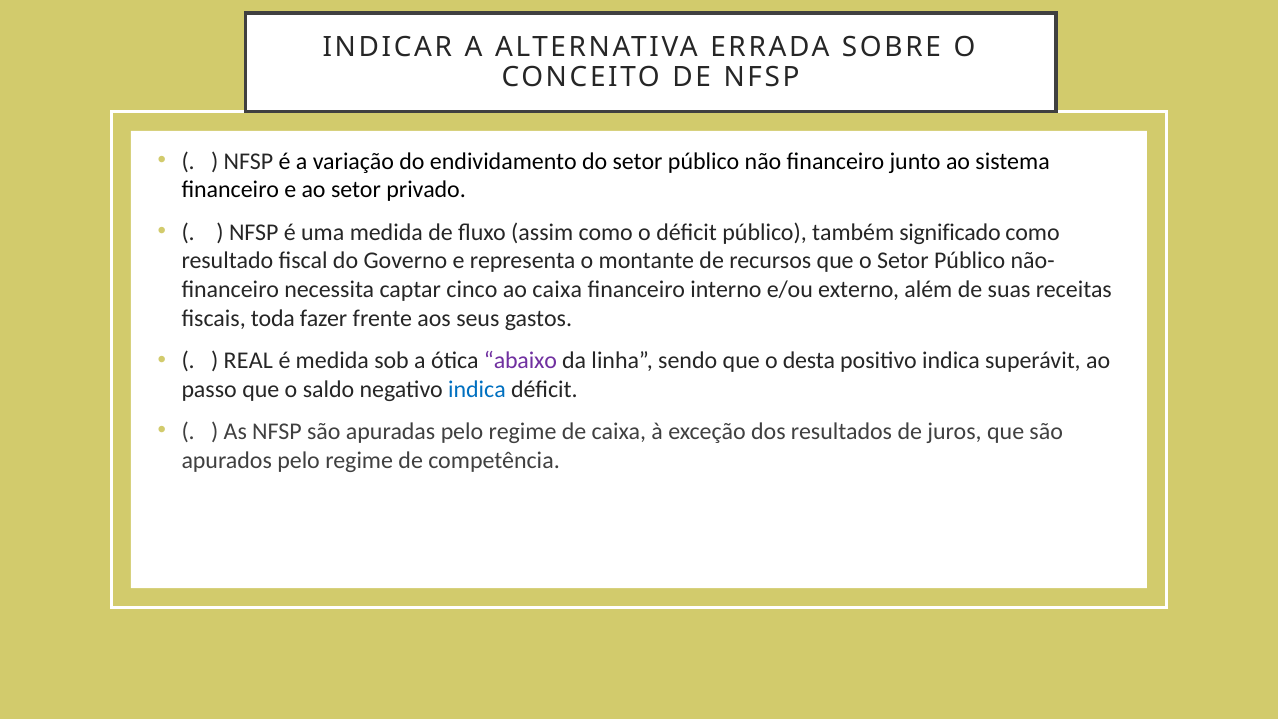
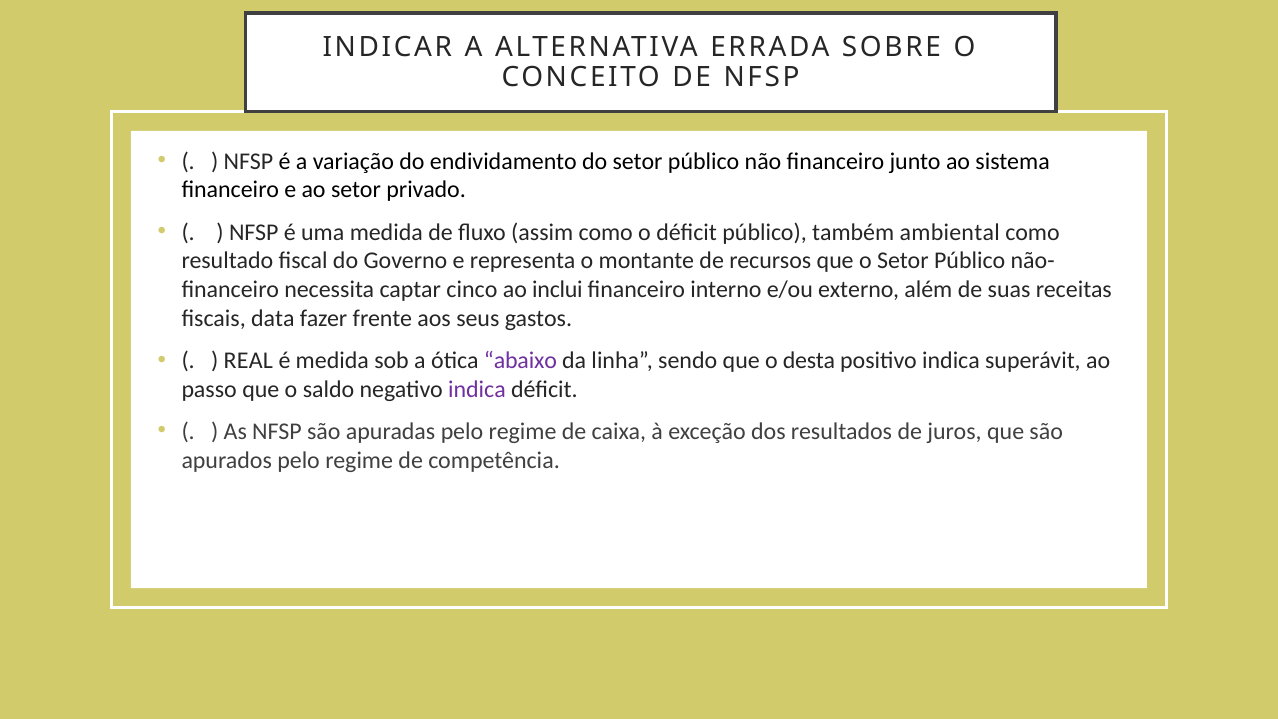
significado: significado -> ambiental
ao caixa: caixa -> inclui
toda: toda -> data
indica at (477, 389) colour: blue -> purple
